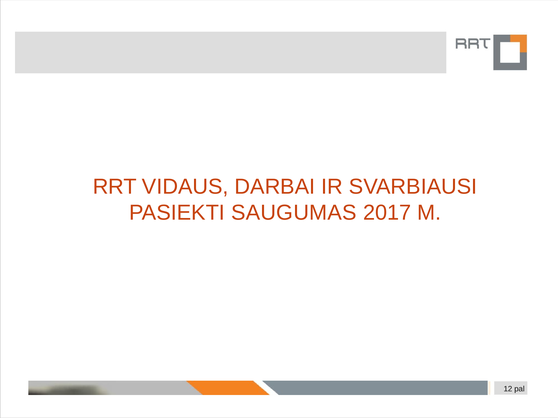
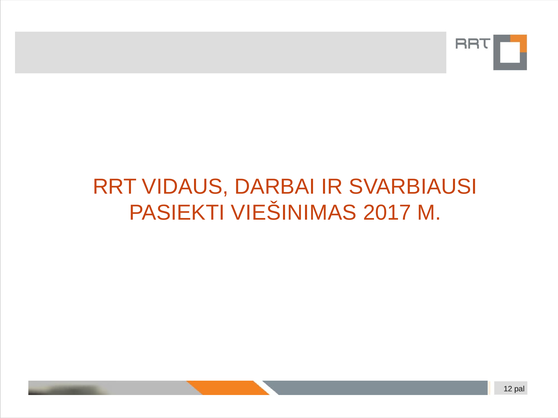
SAUGUMAS: SAUGUMAS -> VIEŠINIMAS
